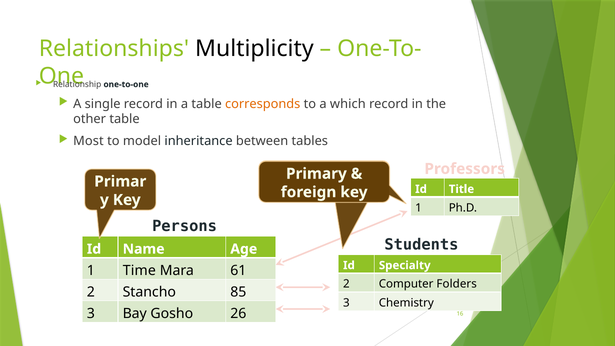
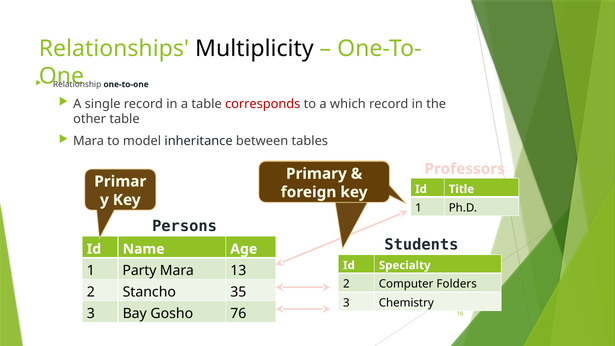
corresponds colour: orange -> red
Most at (88, 141): Most -> Mara
Time: Time -> Party
61: 61 -> 13
85: 85 -> 35
26: 26 -> 76
